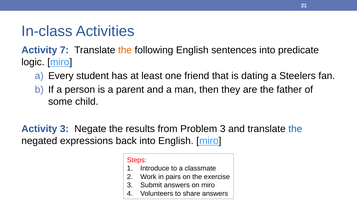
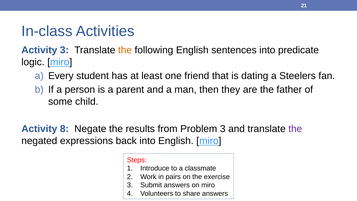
Activity 7: 7 -> 3
Activity 3: 3 -> 8
the at (295, 129) colour: blue -> purple
